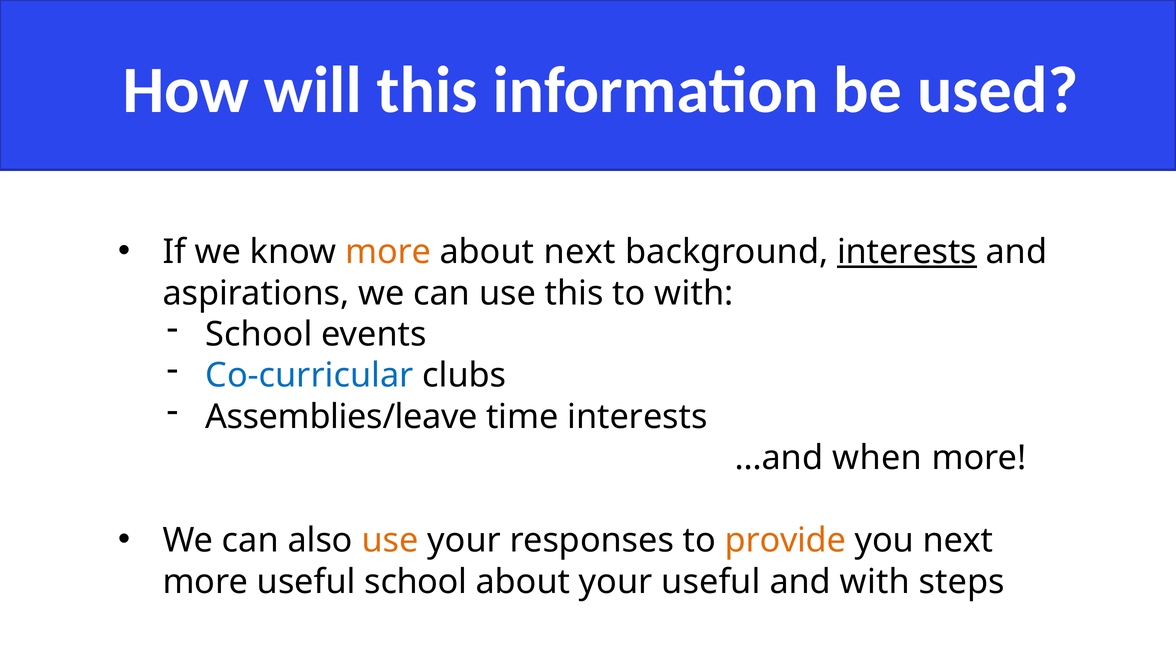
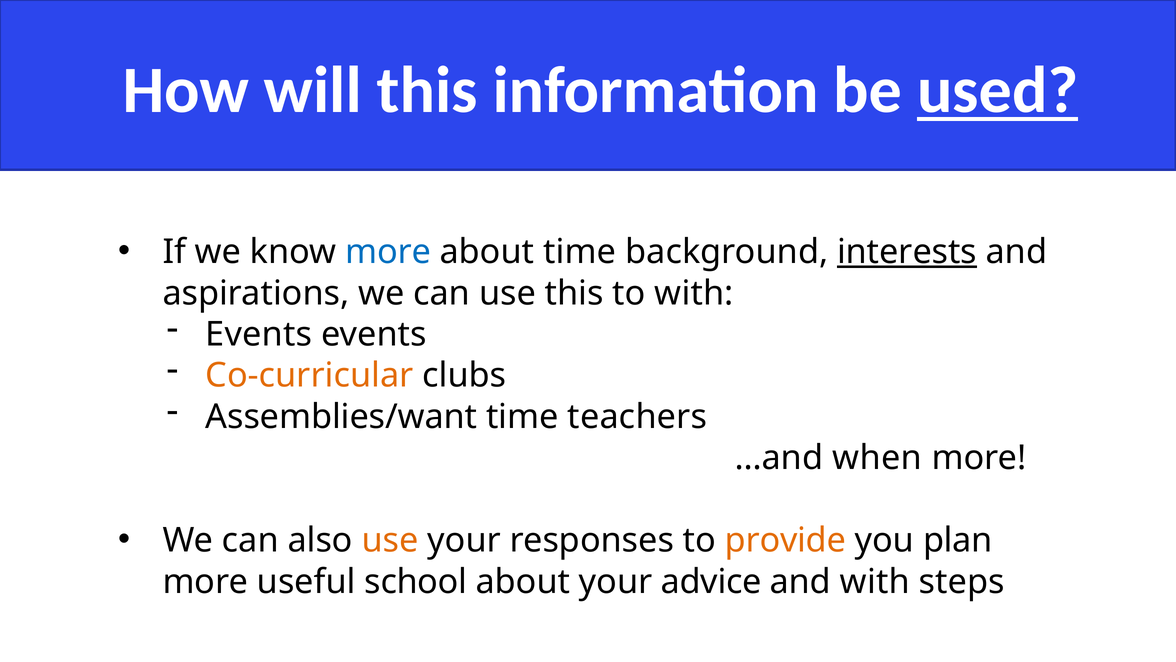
used underline: none -> present
more at (388, 252) colour: orange -> blue
about next: next -> time
School at (259, 334): School -> Events
Co-curricular colour: blue -> orange
Assemblies/leave: Assemblies/leave -> Assemblies/want
time interests: interests -> teachers
you next: next -> plan
your useful: useful -> advice
